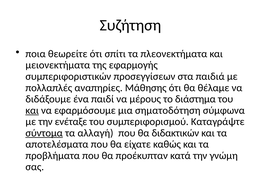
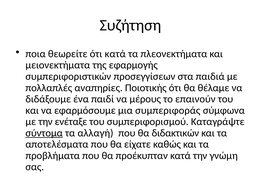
ότι σπίτι: σπίτι -> κατά
Μάθησης: Μάθησης -> Ποιοτικής
διάστημα: διάστημα -> επαινούν
και at (32, 111) underline: present -> none
σηματοδότηση: σηματοδότηση -> συμπεριφοράς
